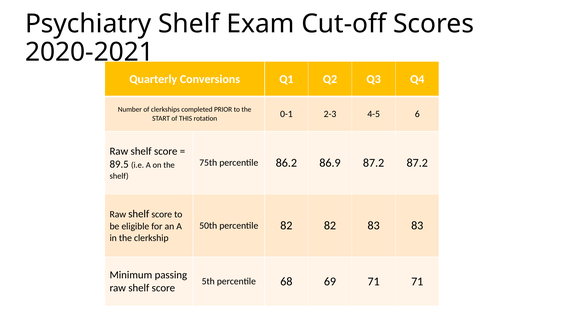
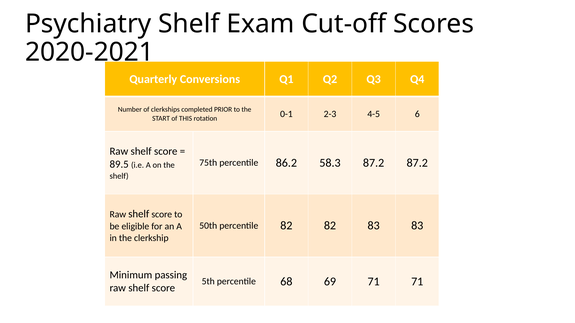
86.9: 86.9 -> 58.3
